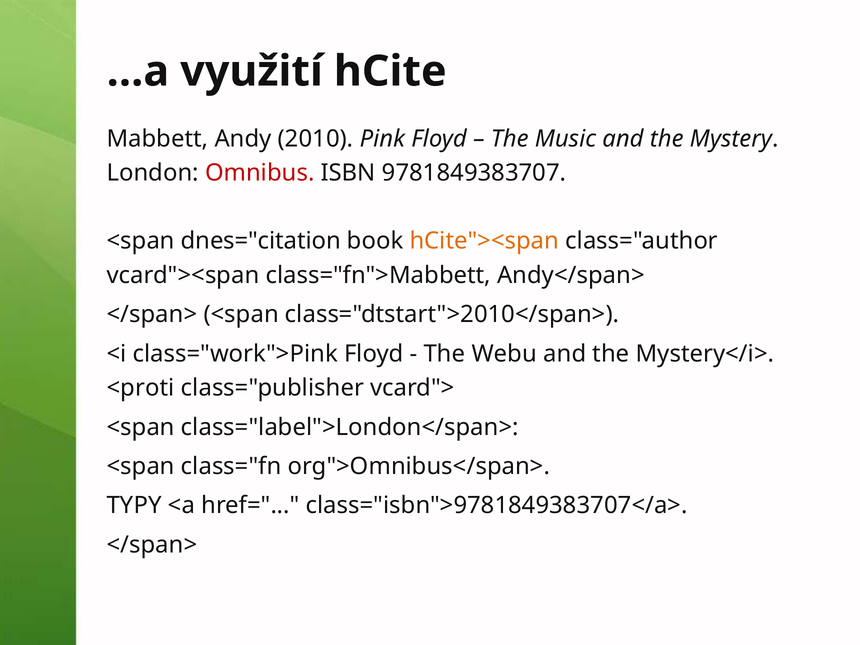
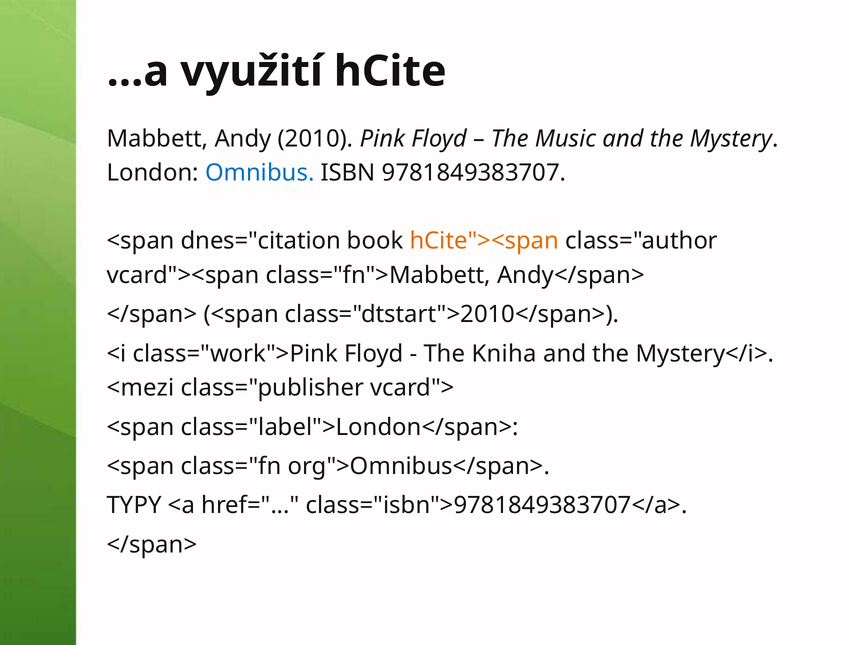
Omnibus colour: red -> blue
Webu: Webu -> Kniha
<proti: <proti -> <mezi
